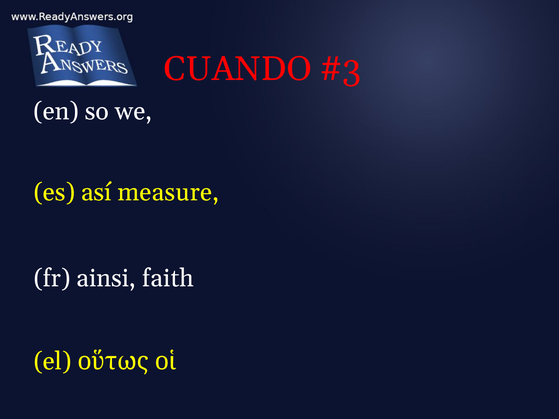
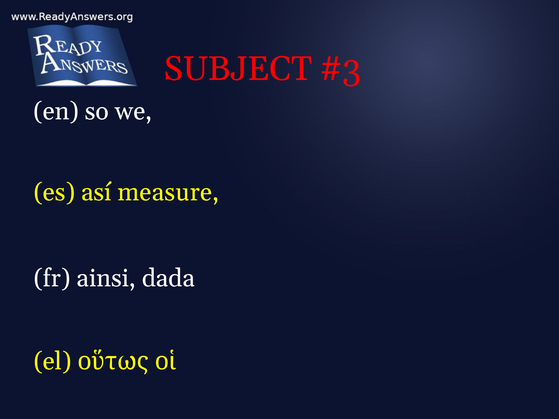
CUANDO: CUANDO -> SUBJECT
faith: faith -> dada
